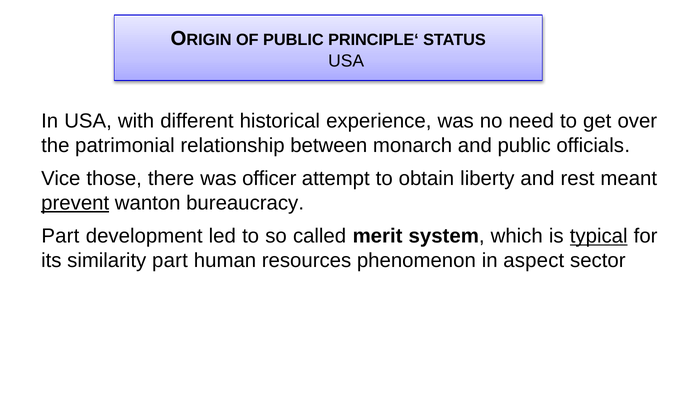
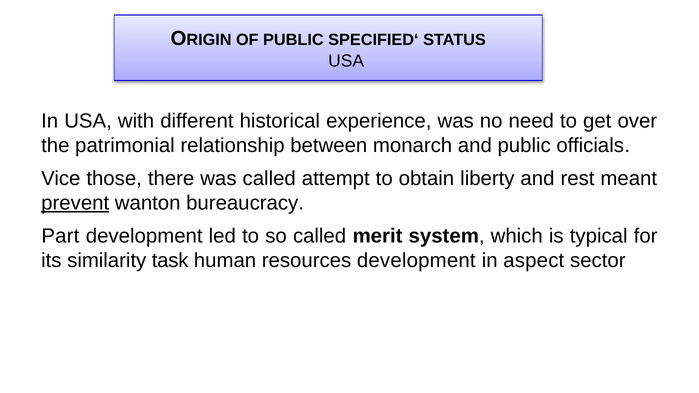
PRINCIPLE‘: PRINCIPLE‘ -> SPECIFIED‘
was officer: officer -> called
typical underline: present -> none
similarity part: part -> task
resources phenomenon: phenomenon -> development
